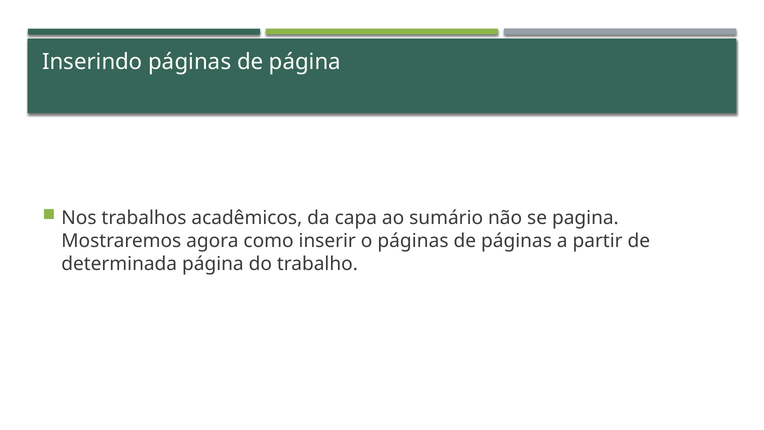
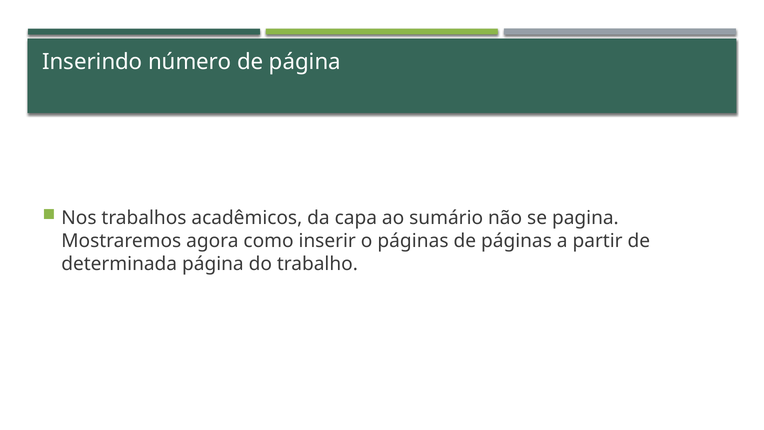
Inserindo páginas: páginas -> número
